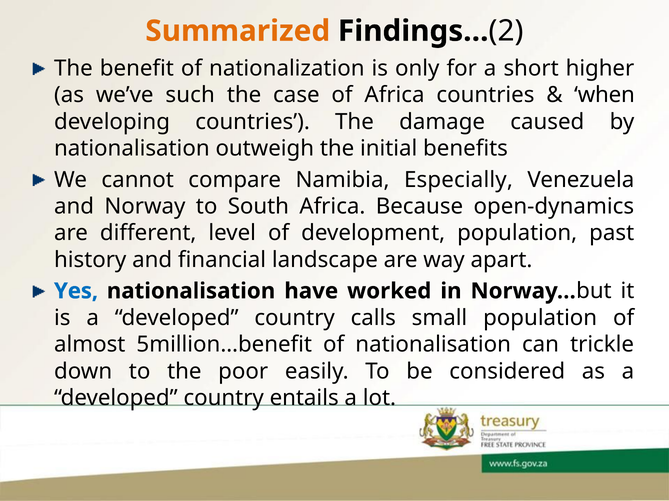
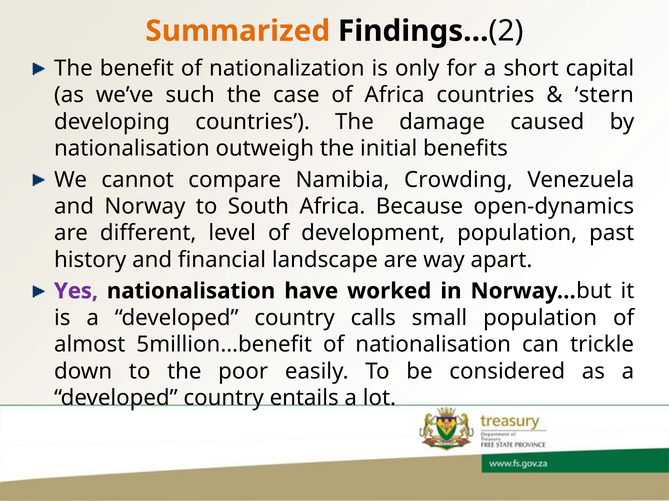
higher: higher -> capital
when: when -> stern
Especially: Especially -> Crowding
Yes colour: blue -> purple
